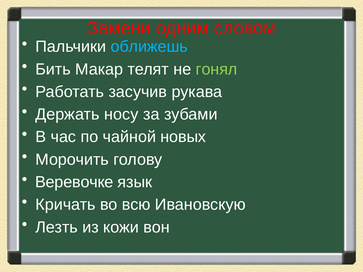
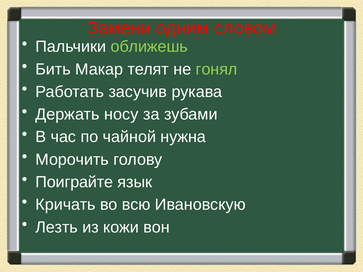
оближешь colour: light blue -> light green
новых: новых -> нужна
Веревочке: Веревочке -> Поиграйте
